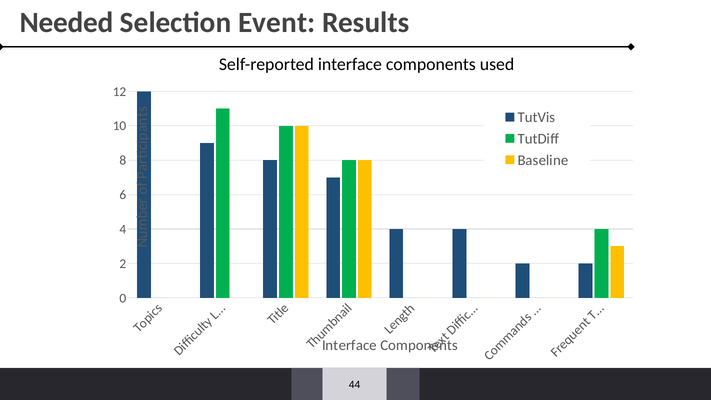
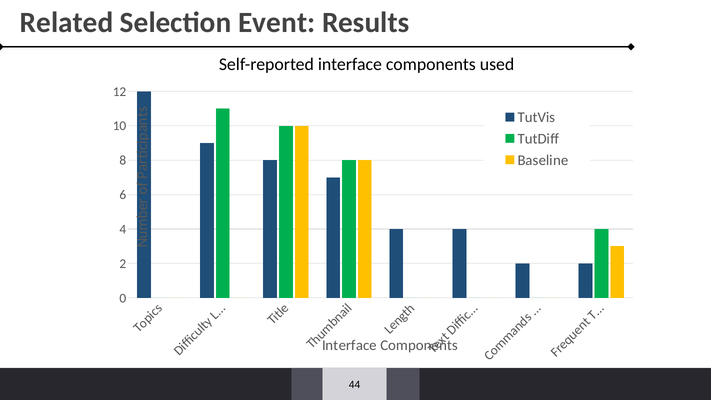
Needed: Needed -> Related
